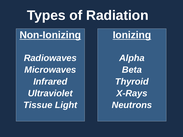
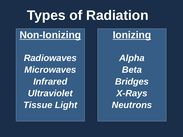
Thyroid: Thyroid -> Bridges
